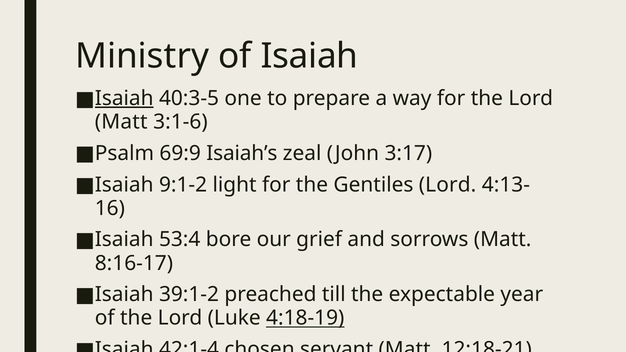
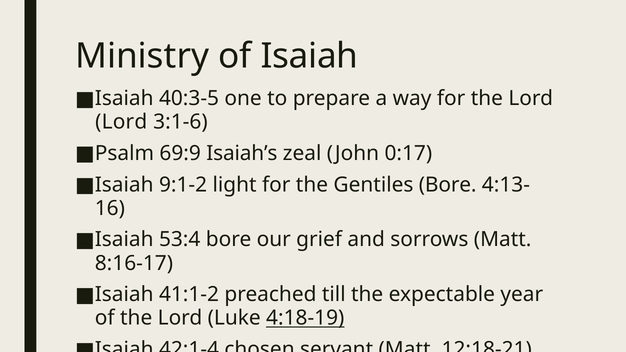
Isaiah at (124, 98) underline: present -> none
Matt at (121, 122): Matt -> Lord
3:17: 3:17 -> 0:17
Gentiles Lord: Lord -> Bore
39:1-2: 39:1-2 -> 41:1-2
